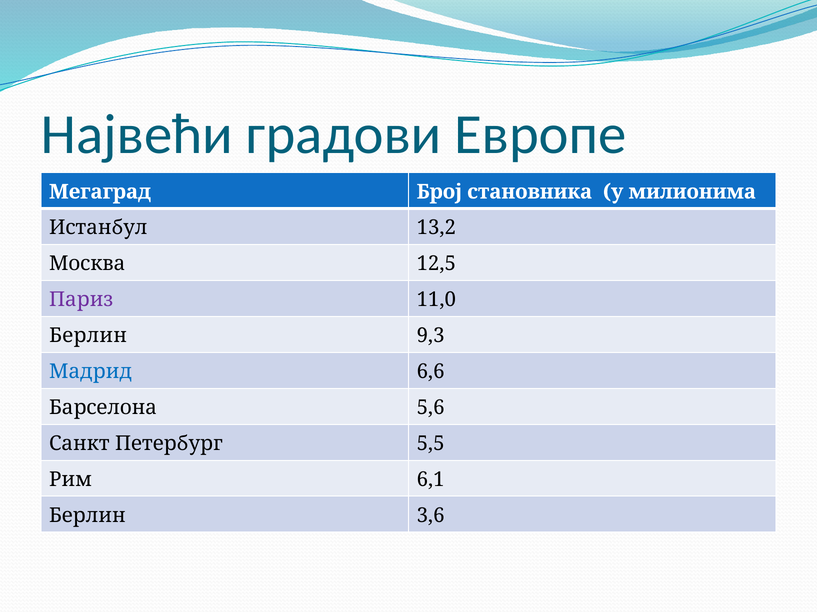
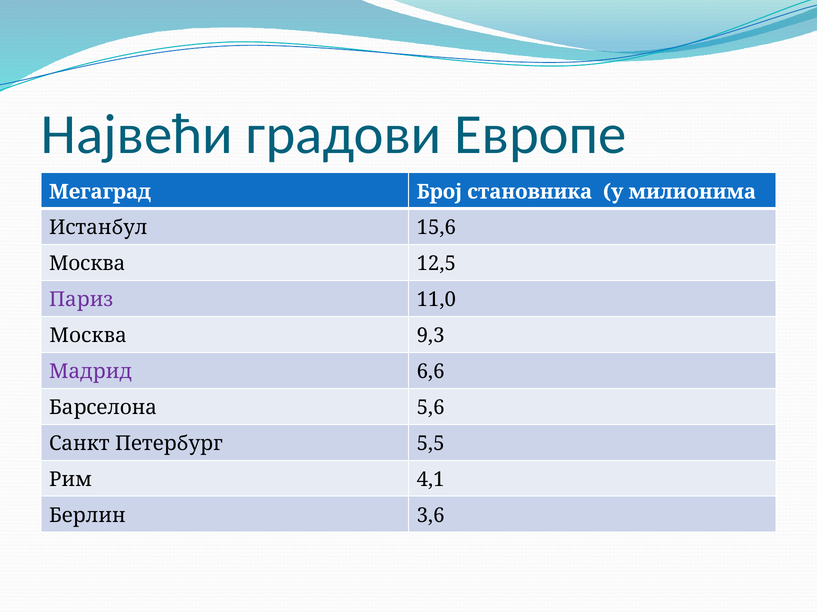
13,2: 13,2 -> 15,6
Берлин at (88, 336): Берлин -> Москва
Мадрид colour: blue -> purple
6,1: 6,1 -> 4,1
